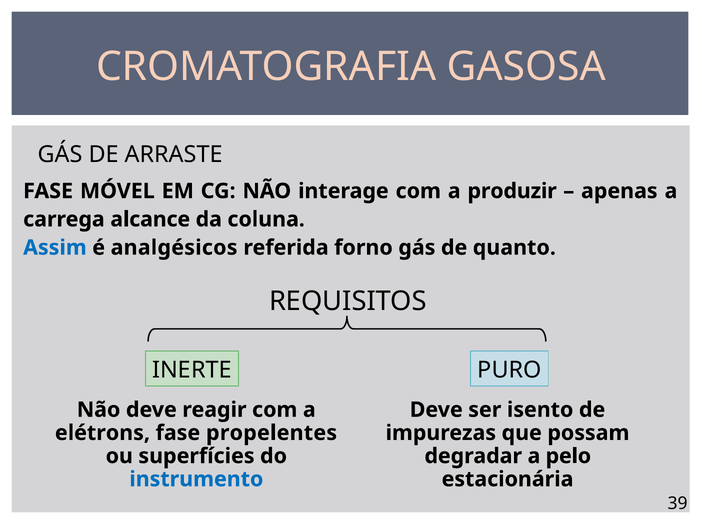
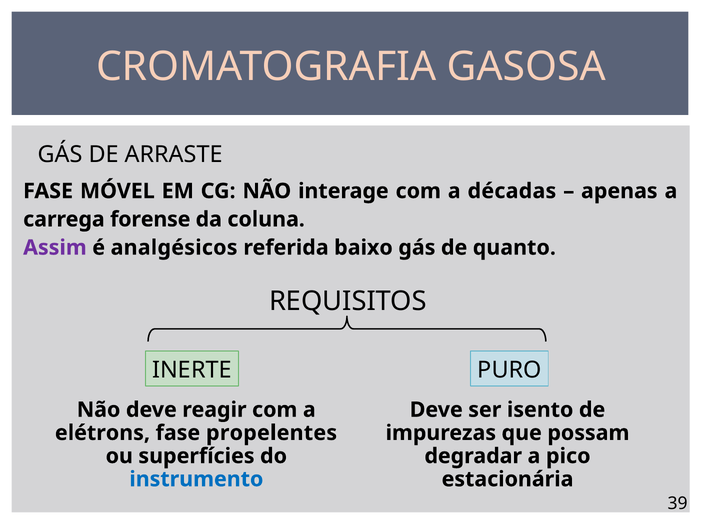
produzir: produzir -> décadas
alcance: alcance -> forense
Assim colour: blue -> purple
forno: forno -> baixo
pelo: pelo -> pico
